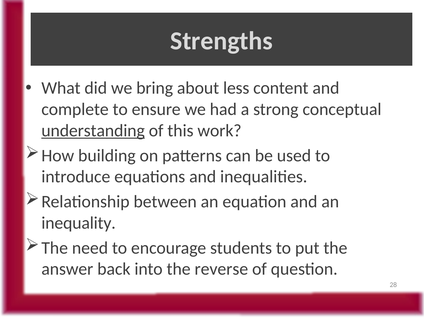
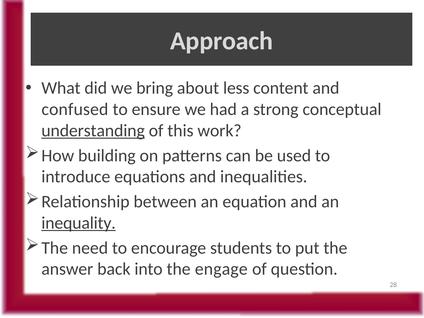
Strengths: Strengths -> Approach
complete: complete -> confused
inequality underline: none -> present
reverse: reverse -> engage
